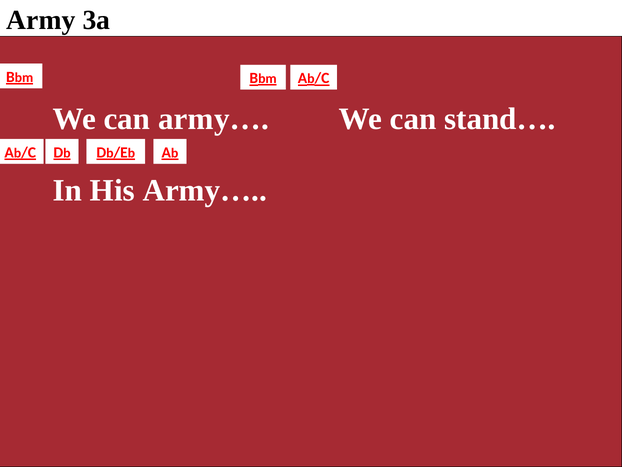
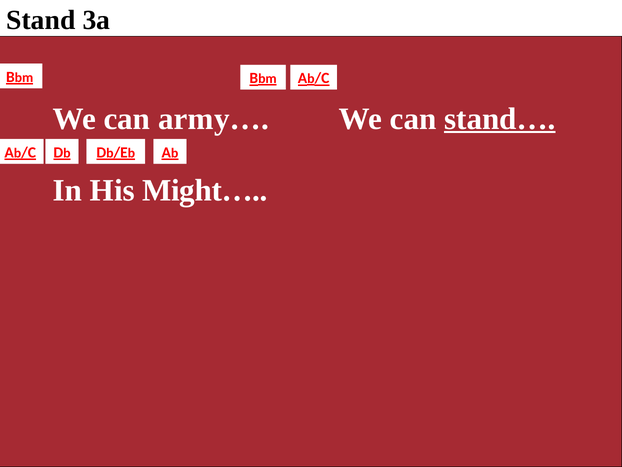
Army: Army -> Stand
stand… underline: none -> present
His Army…: Army… -> Might…
